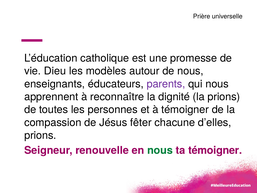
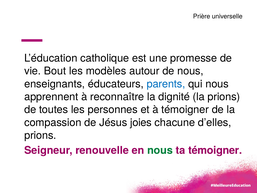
Dieu: Dieu -> Bout
parents colour: purple -> blue
fêter: fêter -> joies
